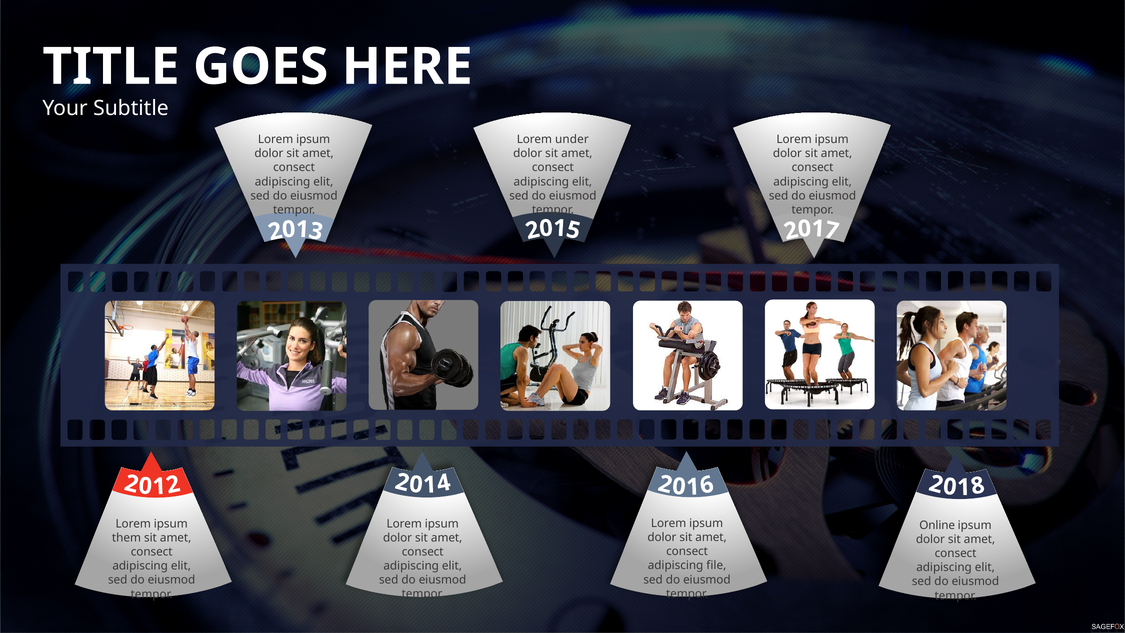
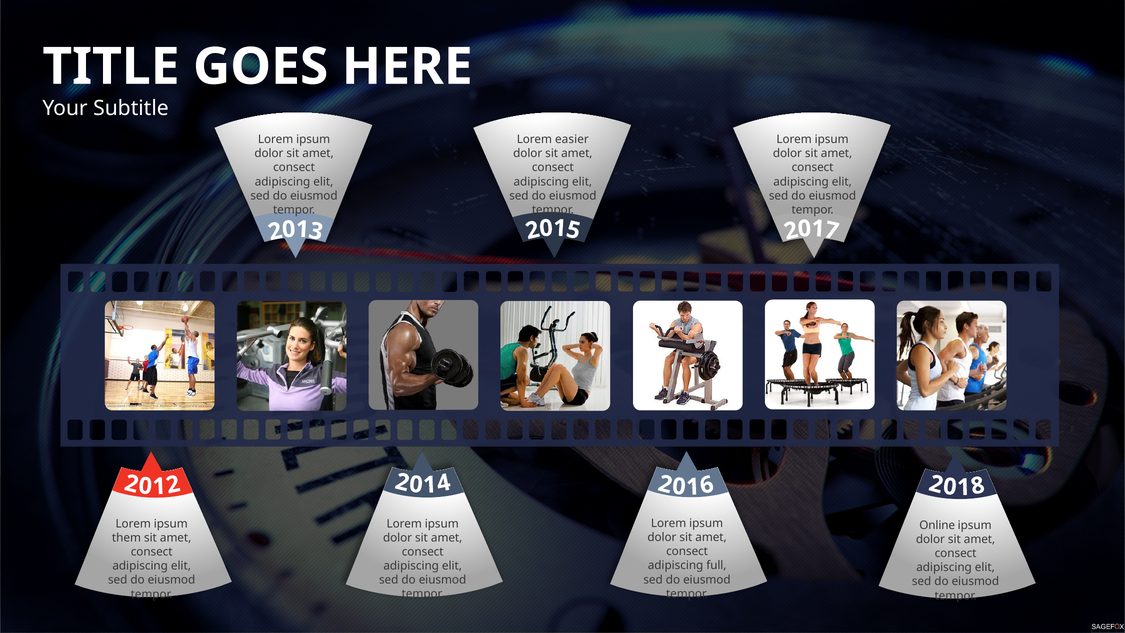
under: under -> easier
file: file -> full
